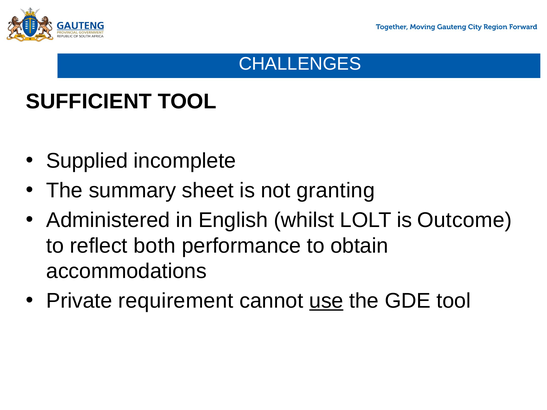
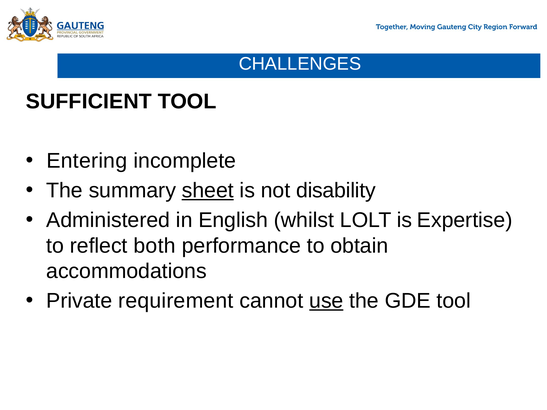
Supplied: Supplied -> Entering
sheet underline: none -> present
granting: granting -> disability
Outcome: Outcome -> Expertise
